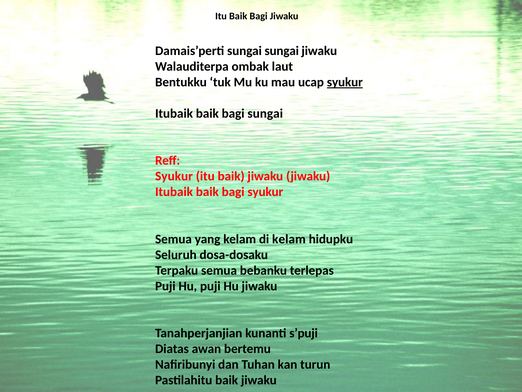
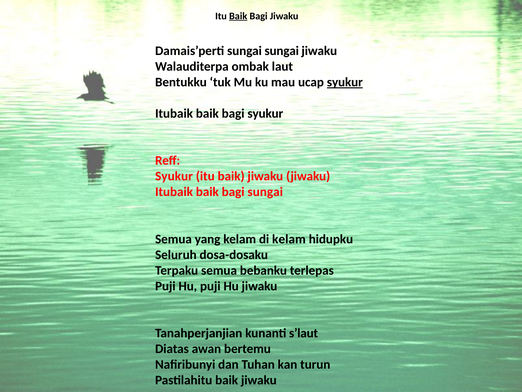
Baik at (238, 16) underline: none -> present
bagi sungai: sungai -> syukur
bagi syukur: syukur -> sungai
s’puji: s’puji -> s’laut
